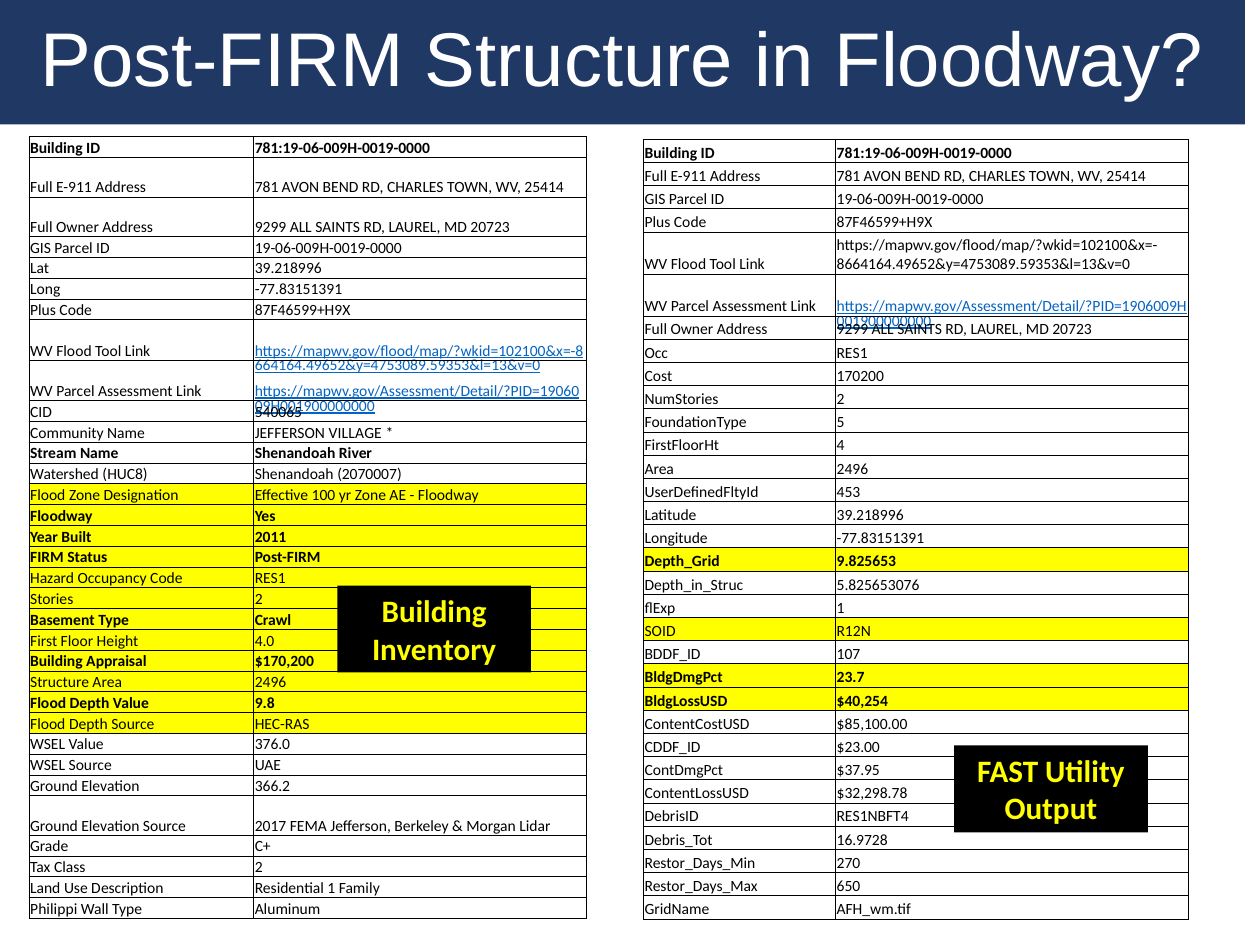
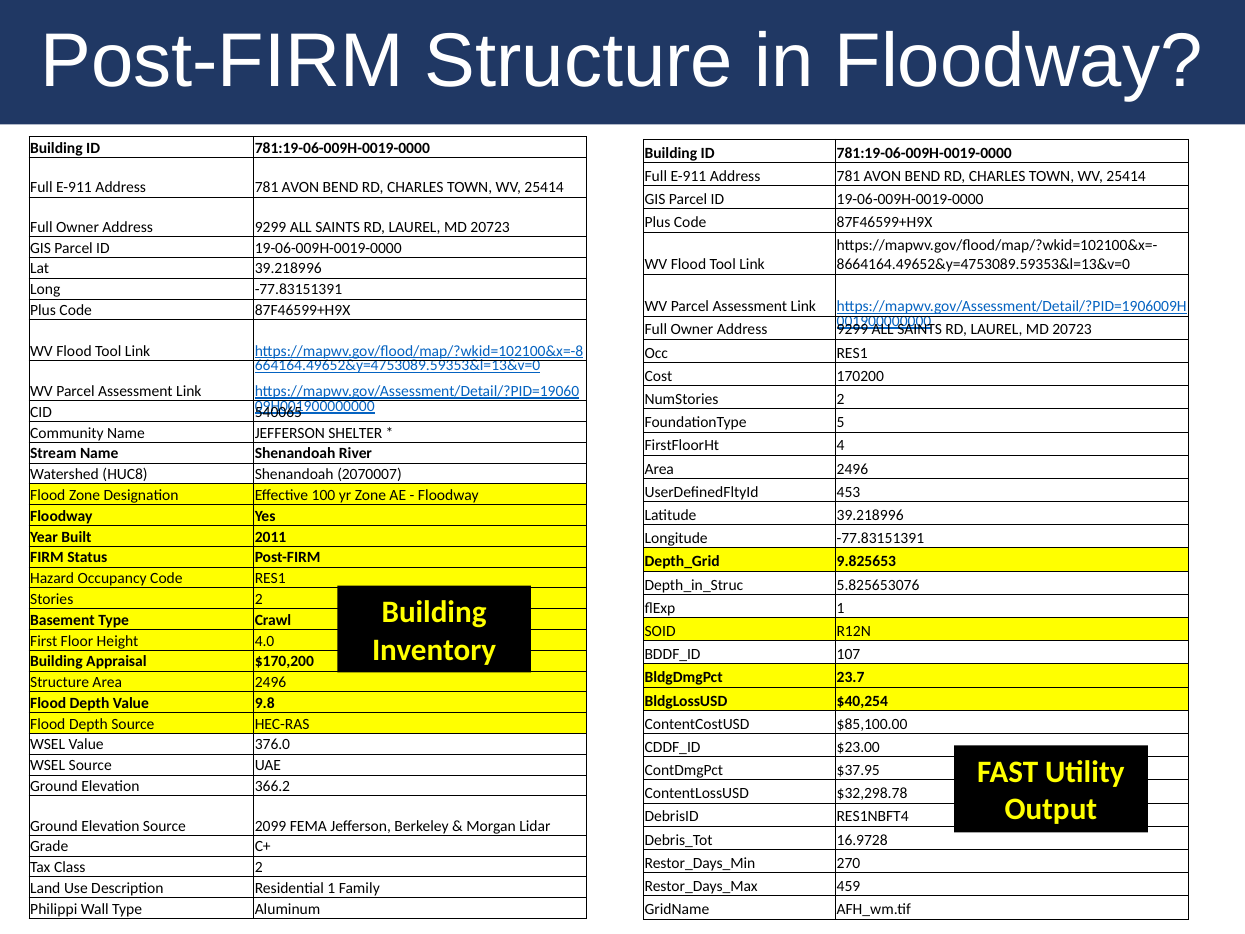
VILLAGE: VILLAGE -> SHELTER
2017: 2017 -> 2099
650: 650 -> 459
